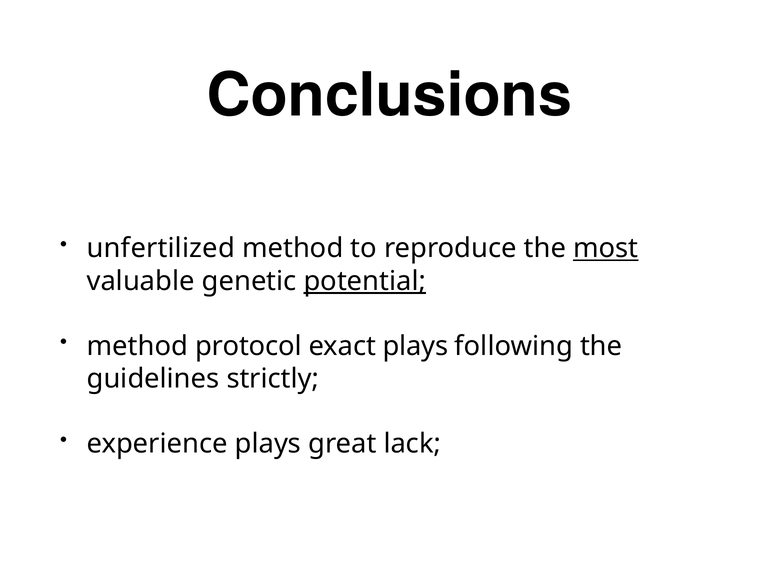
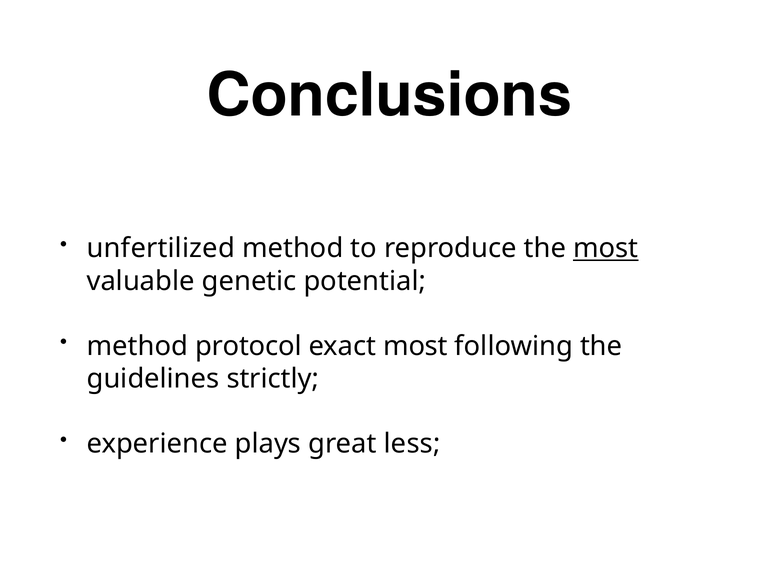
potential underline: present -> none
exact plays: plays -> most
lack: lack -> less
